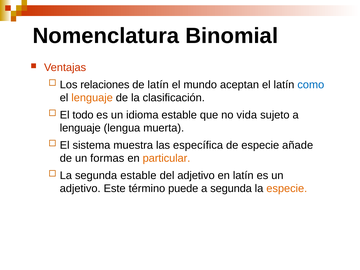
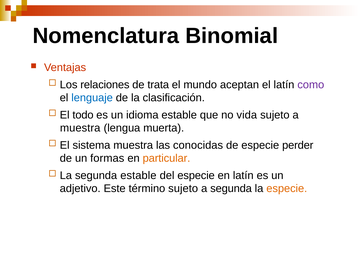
de latín: latín -> trata
como colour: blue -> purple
lenguaje at (92, 98) colour: orange -> blue
lenguaje at (80, 128): lenguaje -> muestra
específica: específica -> conocidas
añade: añade -> perder
del adjetivo: adjetivo -> especie
término puede: puede -> sujeto
